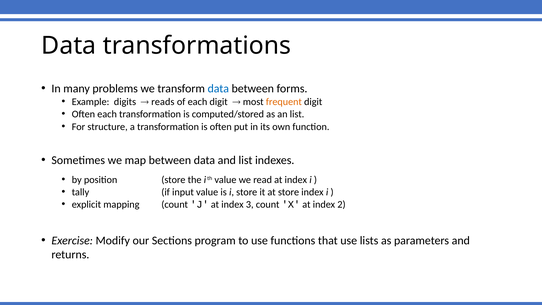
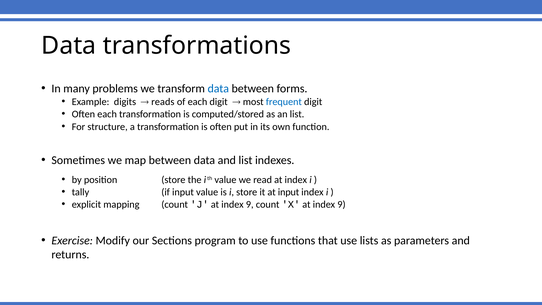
frequent colour: orange -> blue
at store: store -> input
J at index 3: 3 -> 9
X at index 2: 2 -> 9
